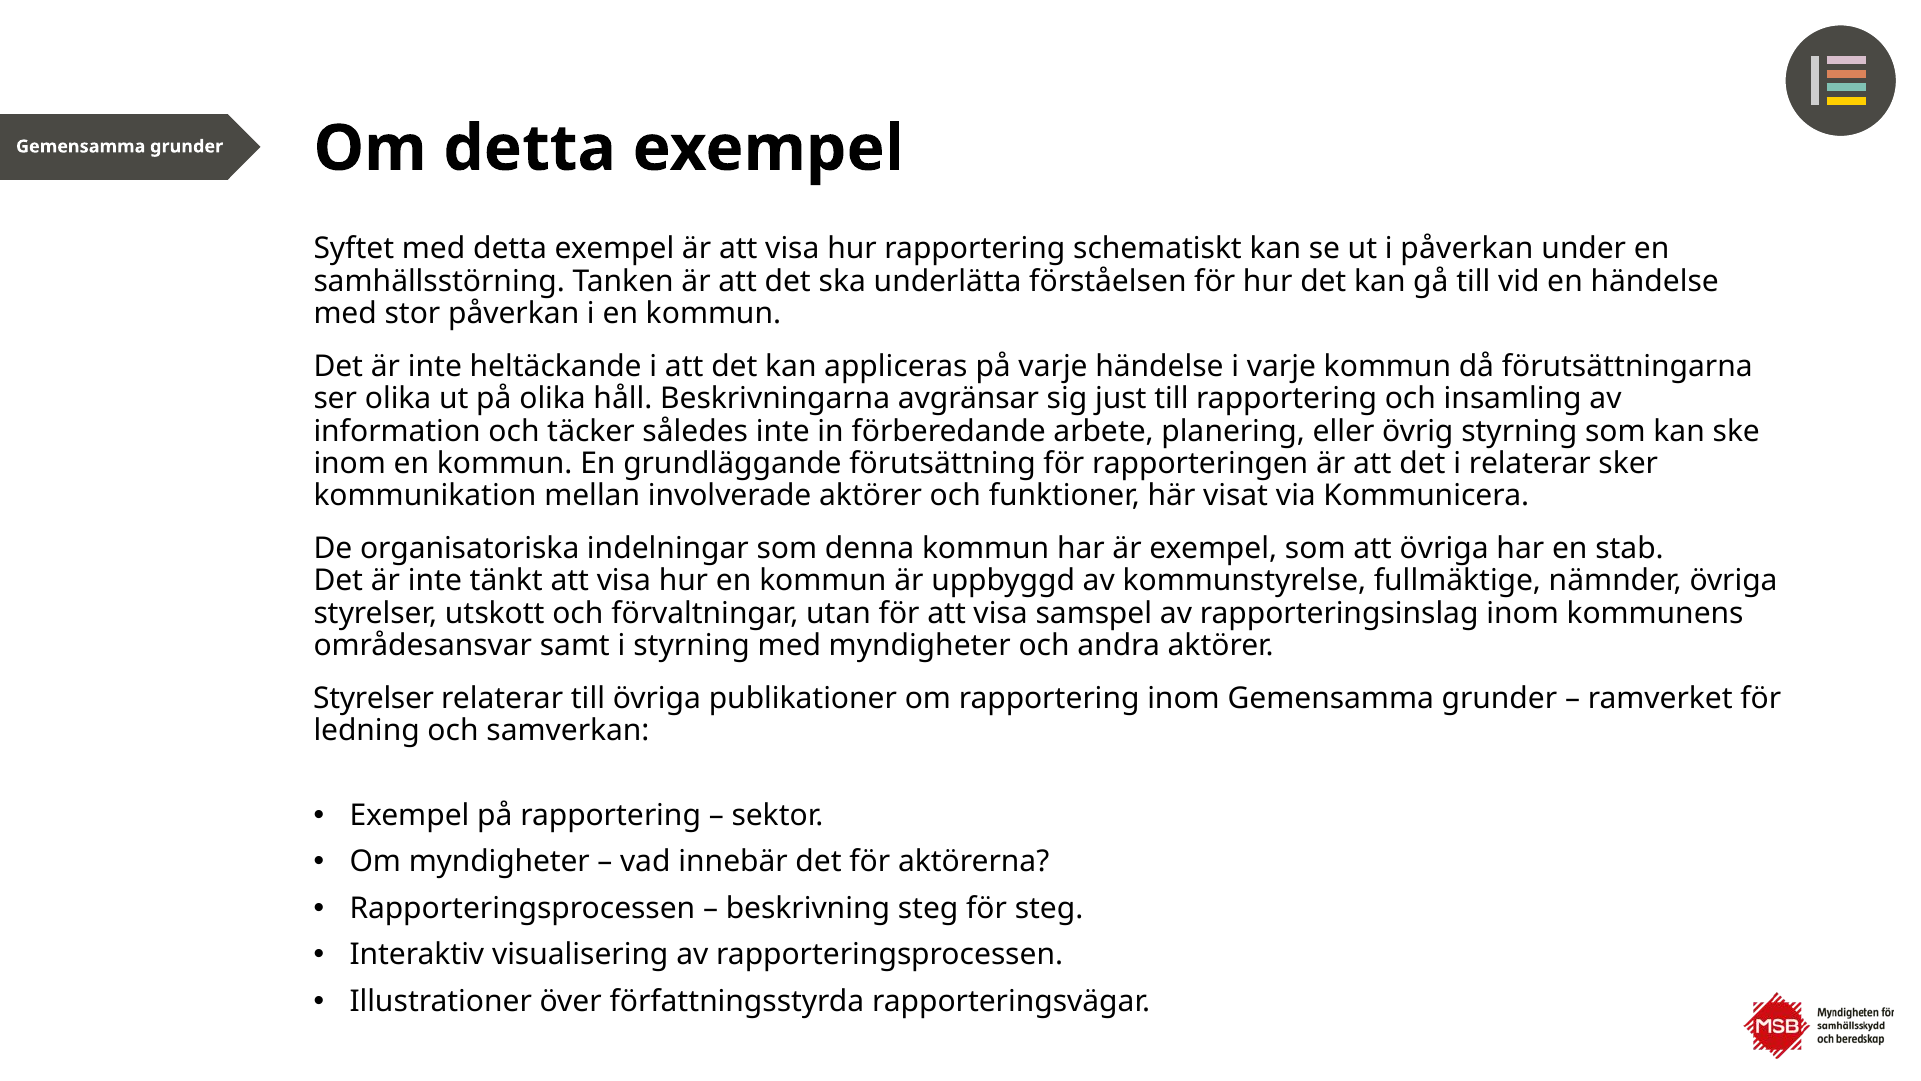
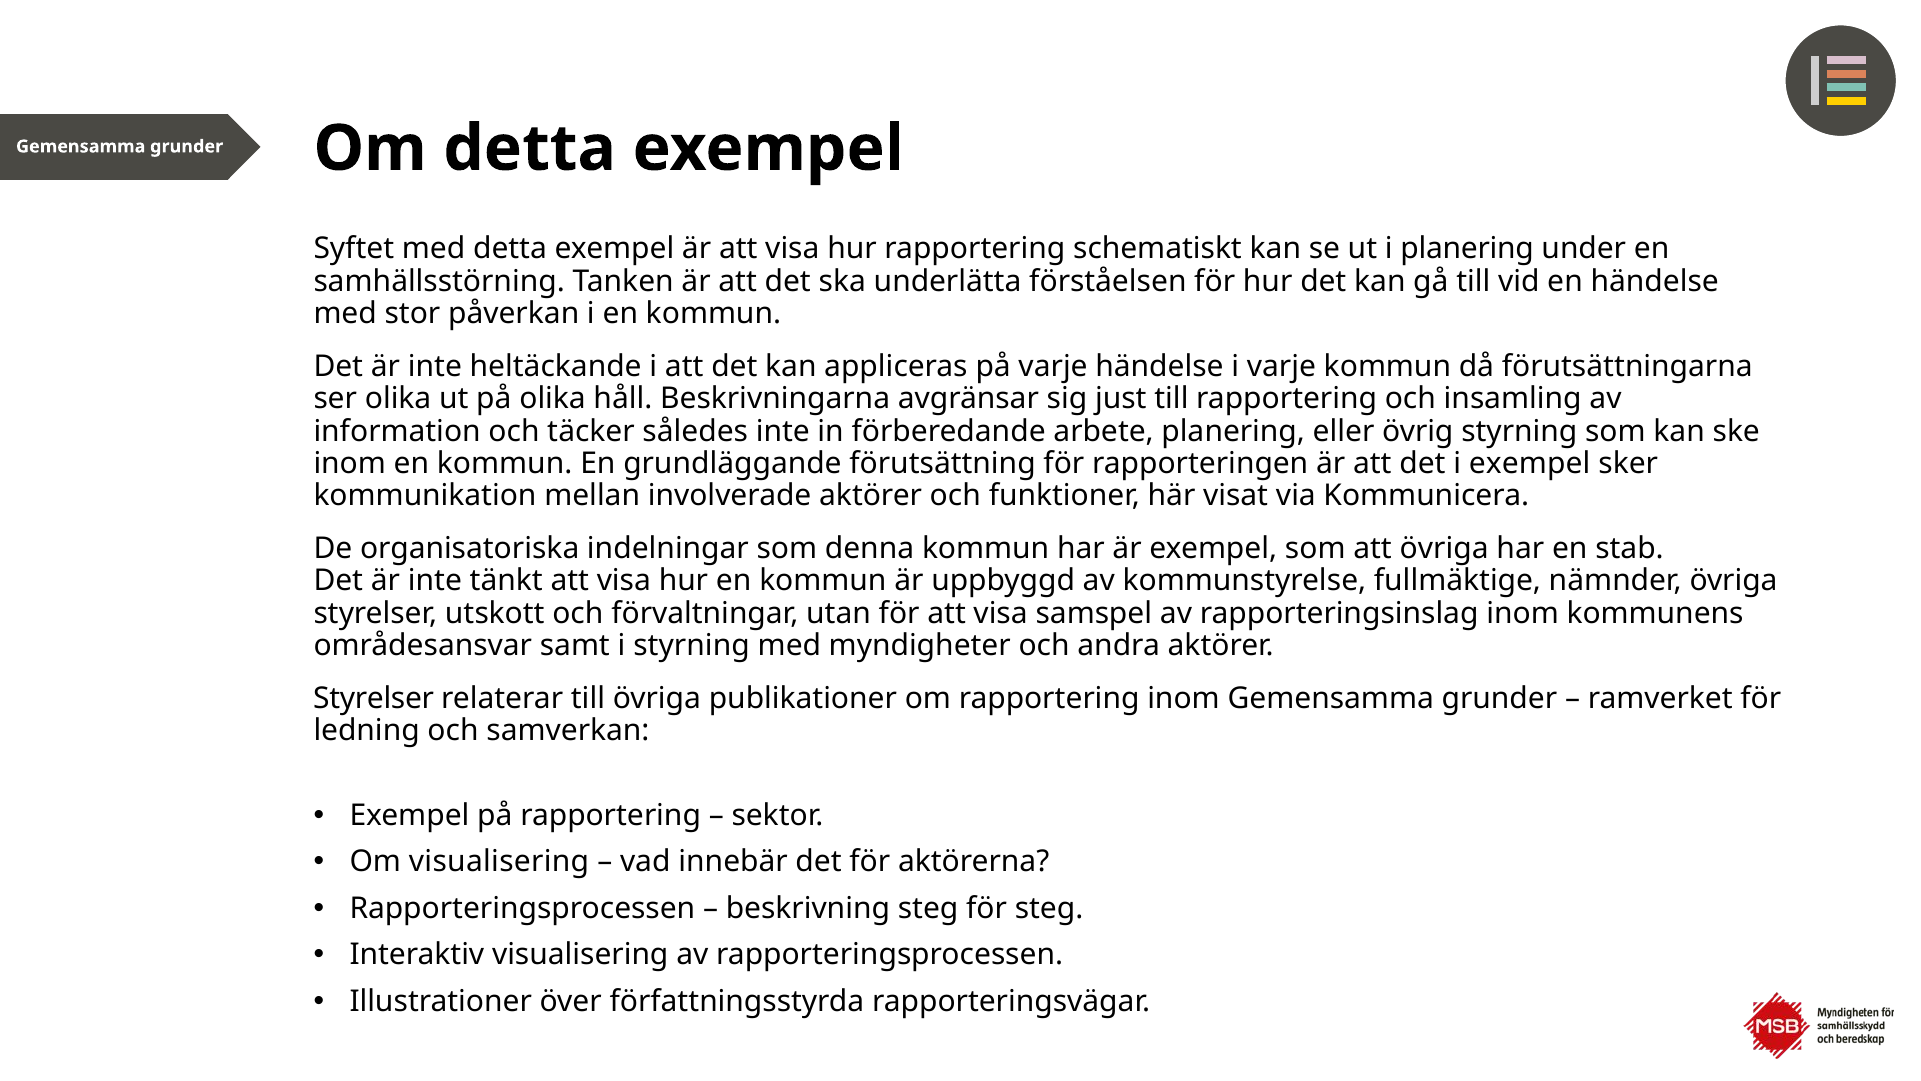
i påverkan: påverkan -> planering
i relaterar: relaterar -> exempel
Om myndigheter: myndigheter -> visualisering
